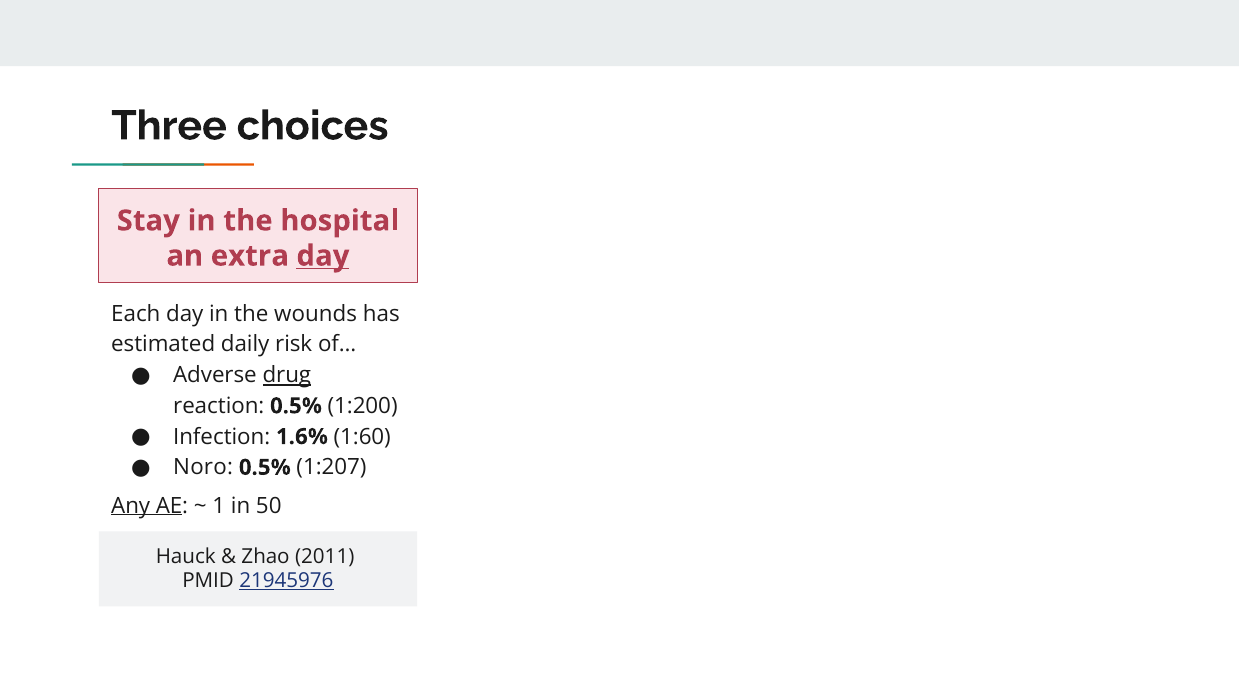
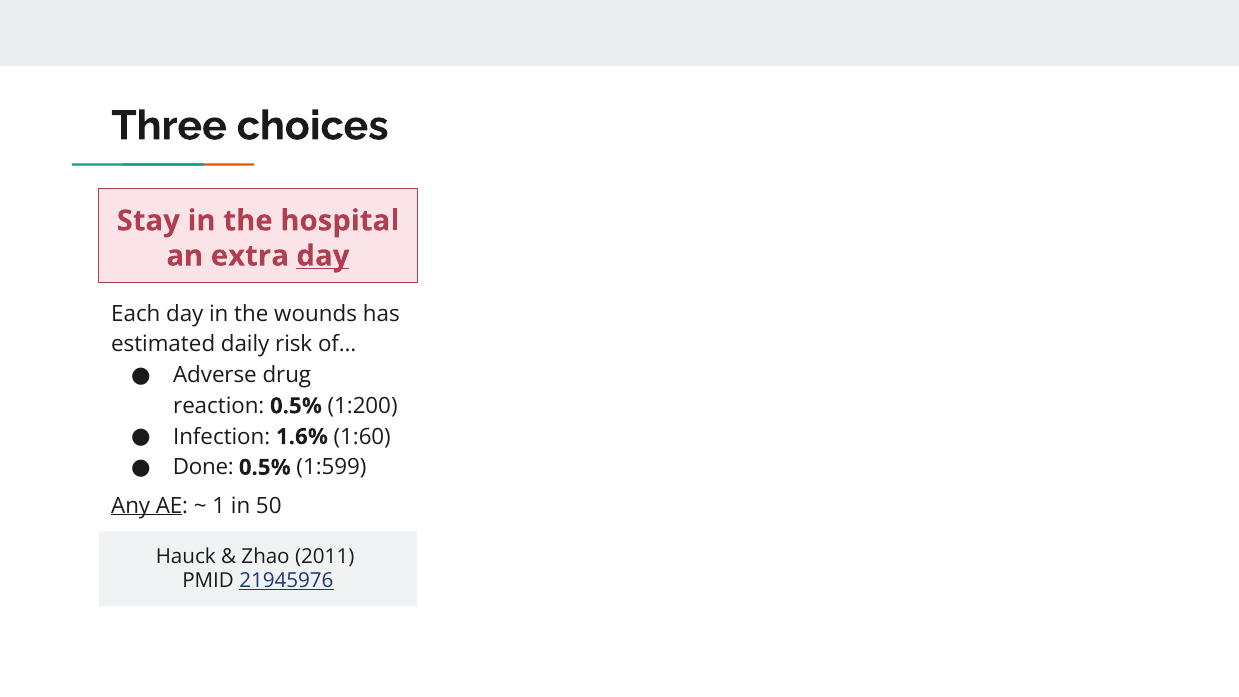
drug underline: present -> none
Noro: Noro -> Done
1:207: 1:207 -> 1:599
